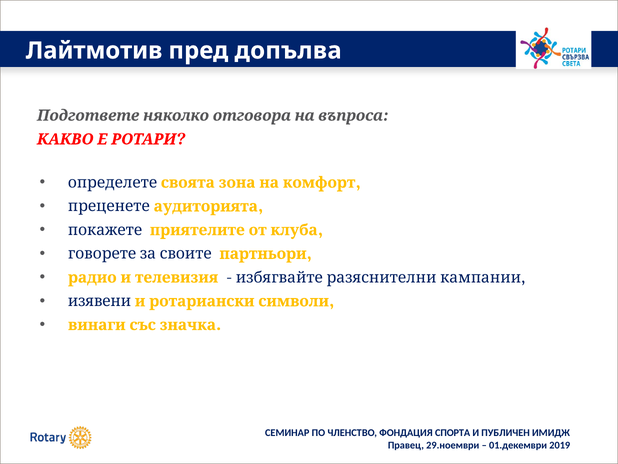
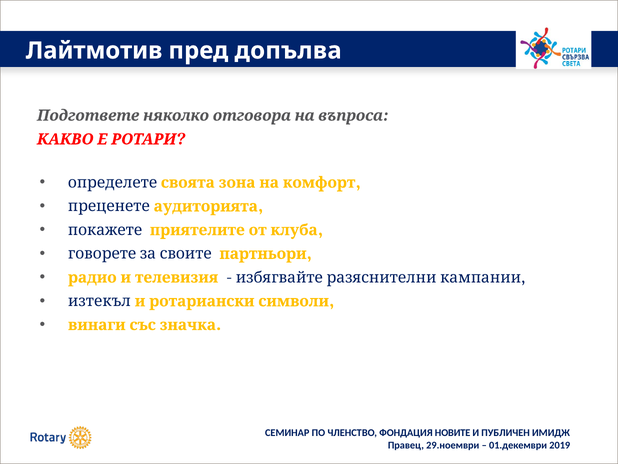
изявени: изявени -> изтекъл
СПОРТА: СПОРТА -> НОВИТЕ
